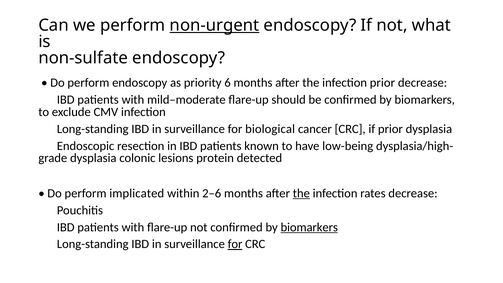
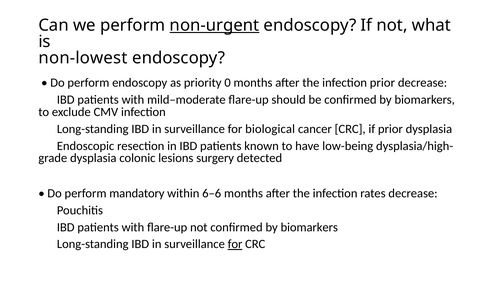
non-sulfate: non-sulfate -> non-lowest
6: 6 -> 0
protein: protein -> surgery
implicated: implicated -> mandatory
2–6: 2–6 -> 6–6
the at (301, 193) underline: present -> none
biomarkers at (309, 227) underline: present -> none
